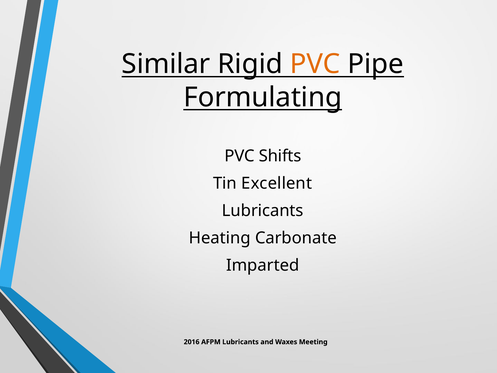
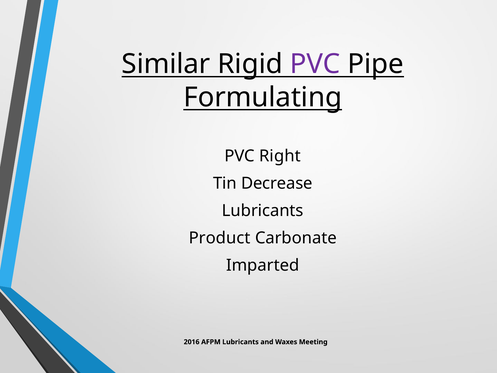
PVC at (315, 64) colour: orange -> purple
Shifts: Shifts -> Right
Excellent: Excellent -> Decrease
Heating: Heating -> Product
